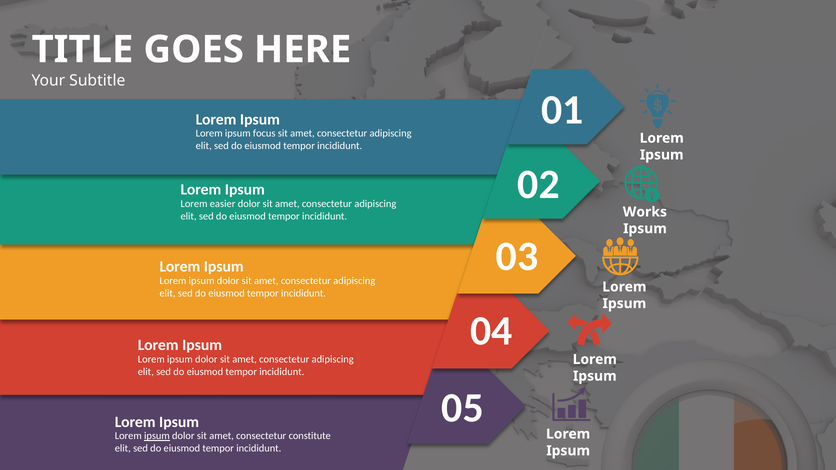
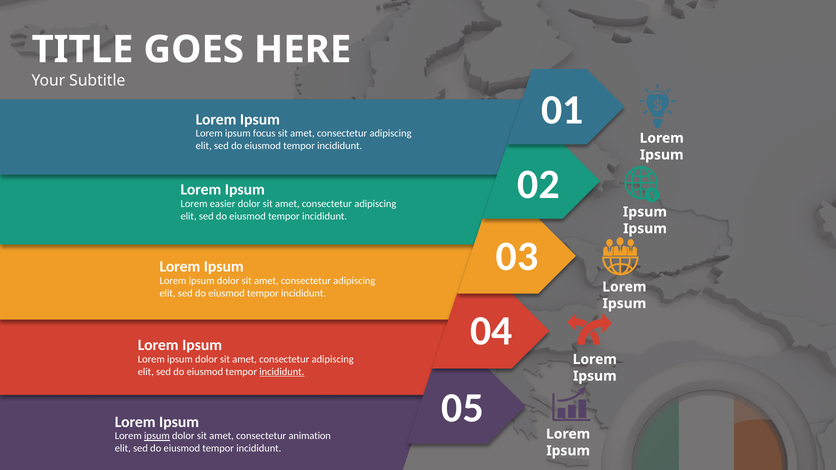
Works at (645, 212): Works -> Ipsum
incididunt at (282, 372) underline: none -> present
constitute: constitute -> animation
